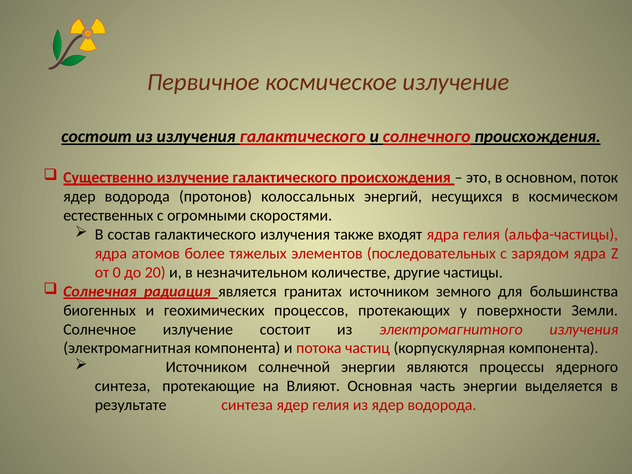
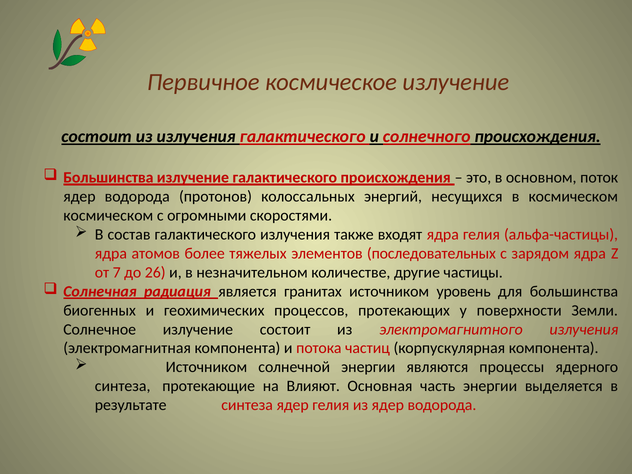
Существенно at (108, 178): Существенно -> Большинства
естественных at (108, 216): естественных -> космическом
0: 0 -> 7
20: 20 -> 26
земного: земного -> уровень
